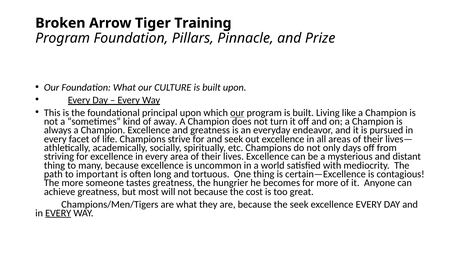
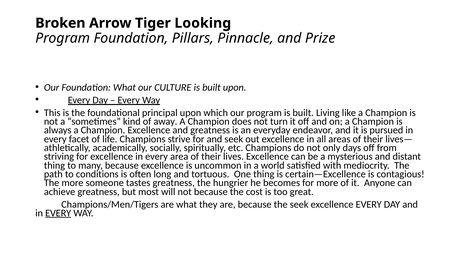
Training: Training -> Looking
our at (237, 113) underline: present -> none
important: important -> conditions
